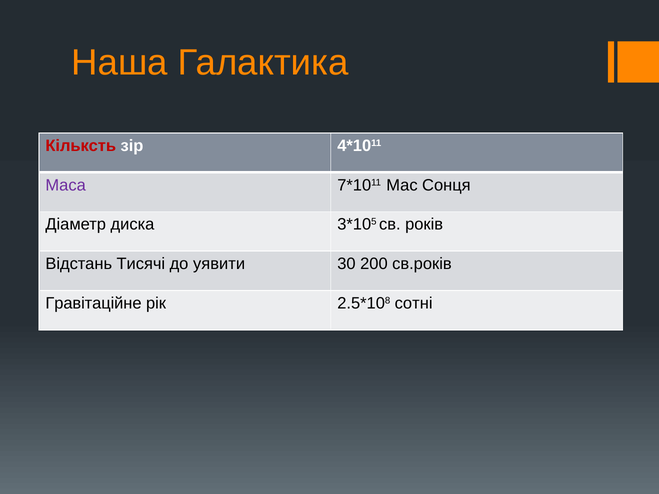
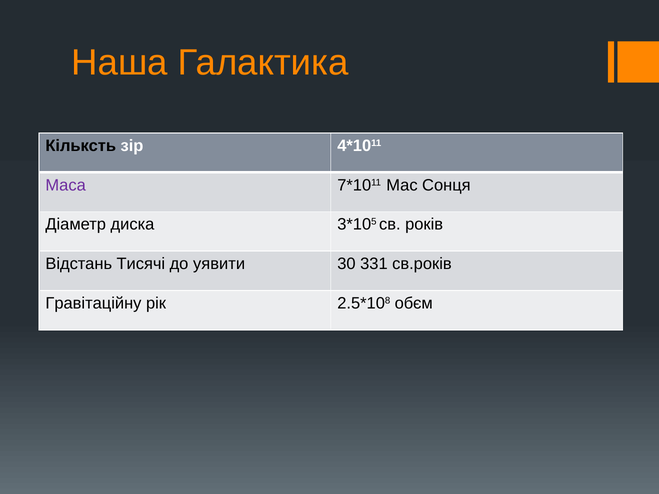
Кільксть colour: red -> black
200: 200 -> 331
Гравітаційне: Гравітаційне -> Гравітаційну
сотні: сотні -> обєм
